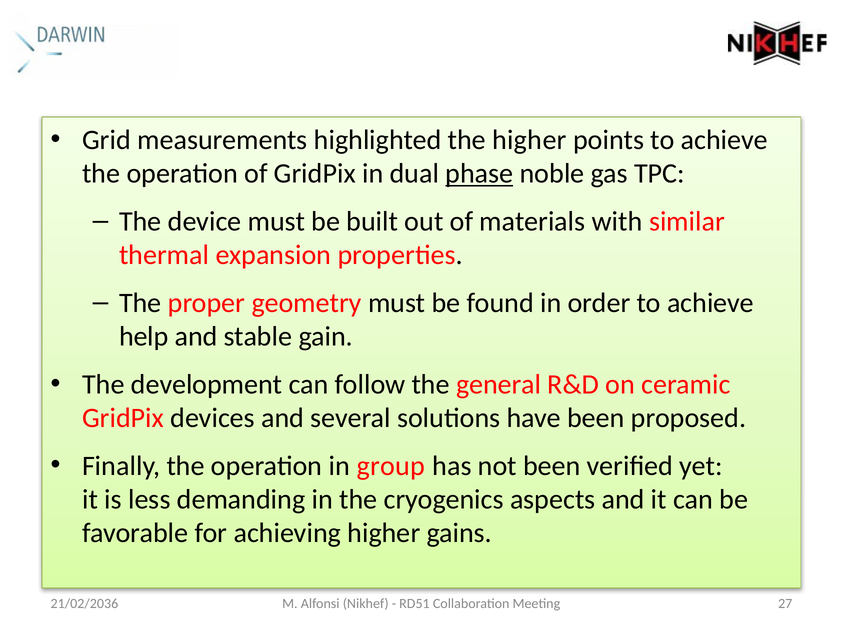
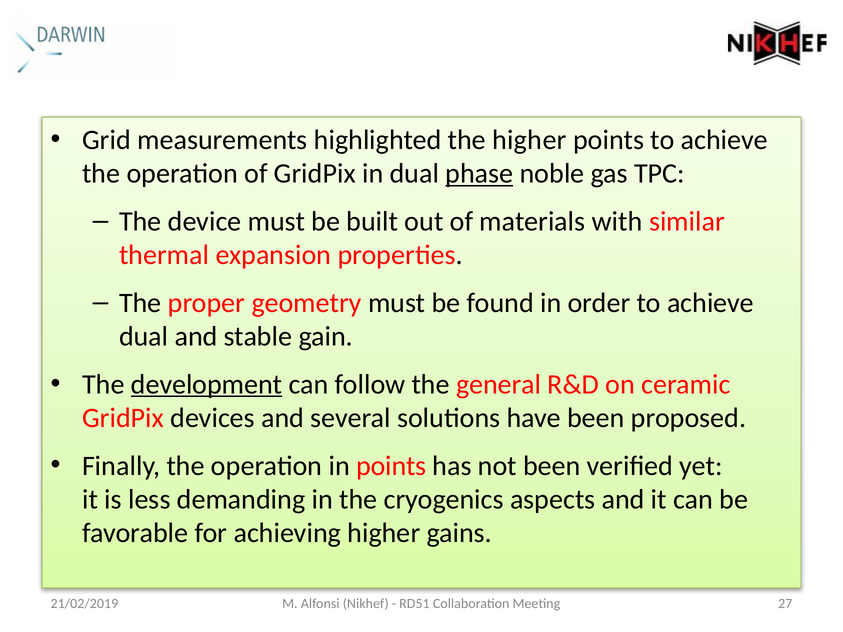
help at (144, 337): help -> dual
development underline: none -> present
in group: group -> points
21/02/2036: 21/02/2036 -> 21/02/2019
